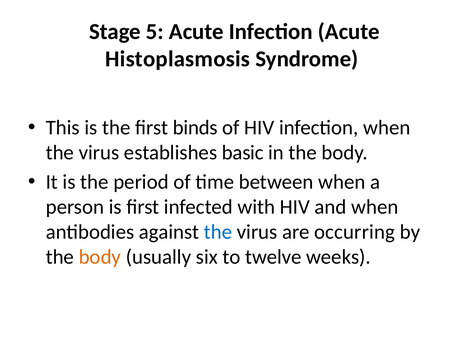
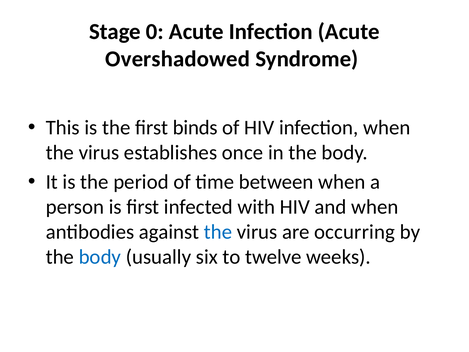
5: 5 -> 0
Histoplasmosis: Histoplasmosis -> Overshadowed
basic: basic -> once
body at (100, 257) colour: orange -> blue
